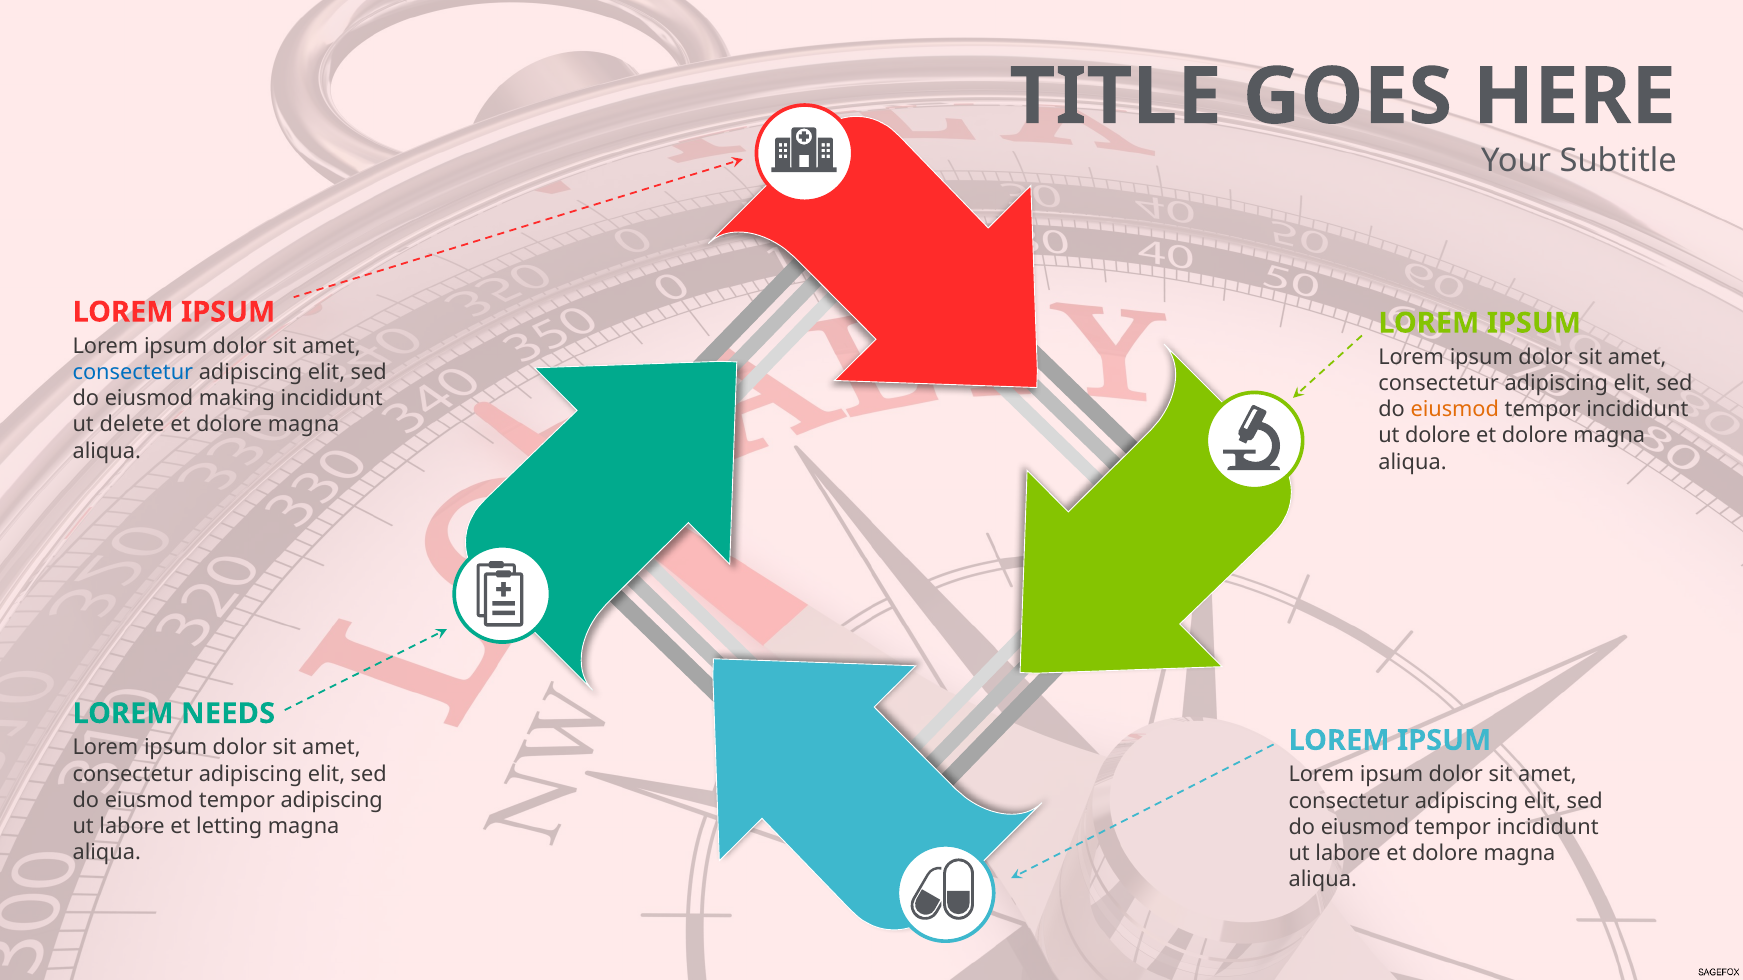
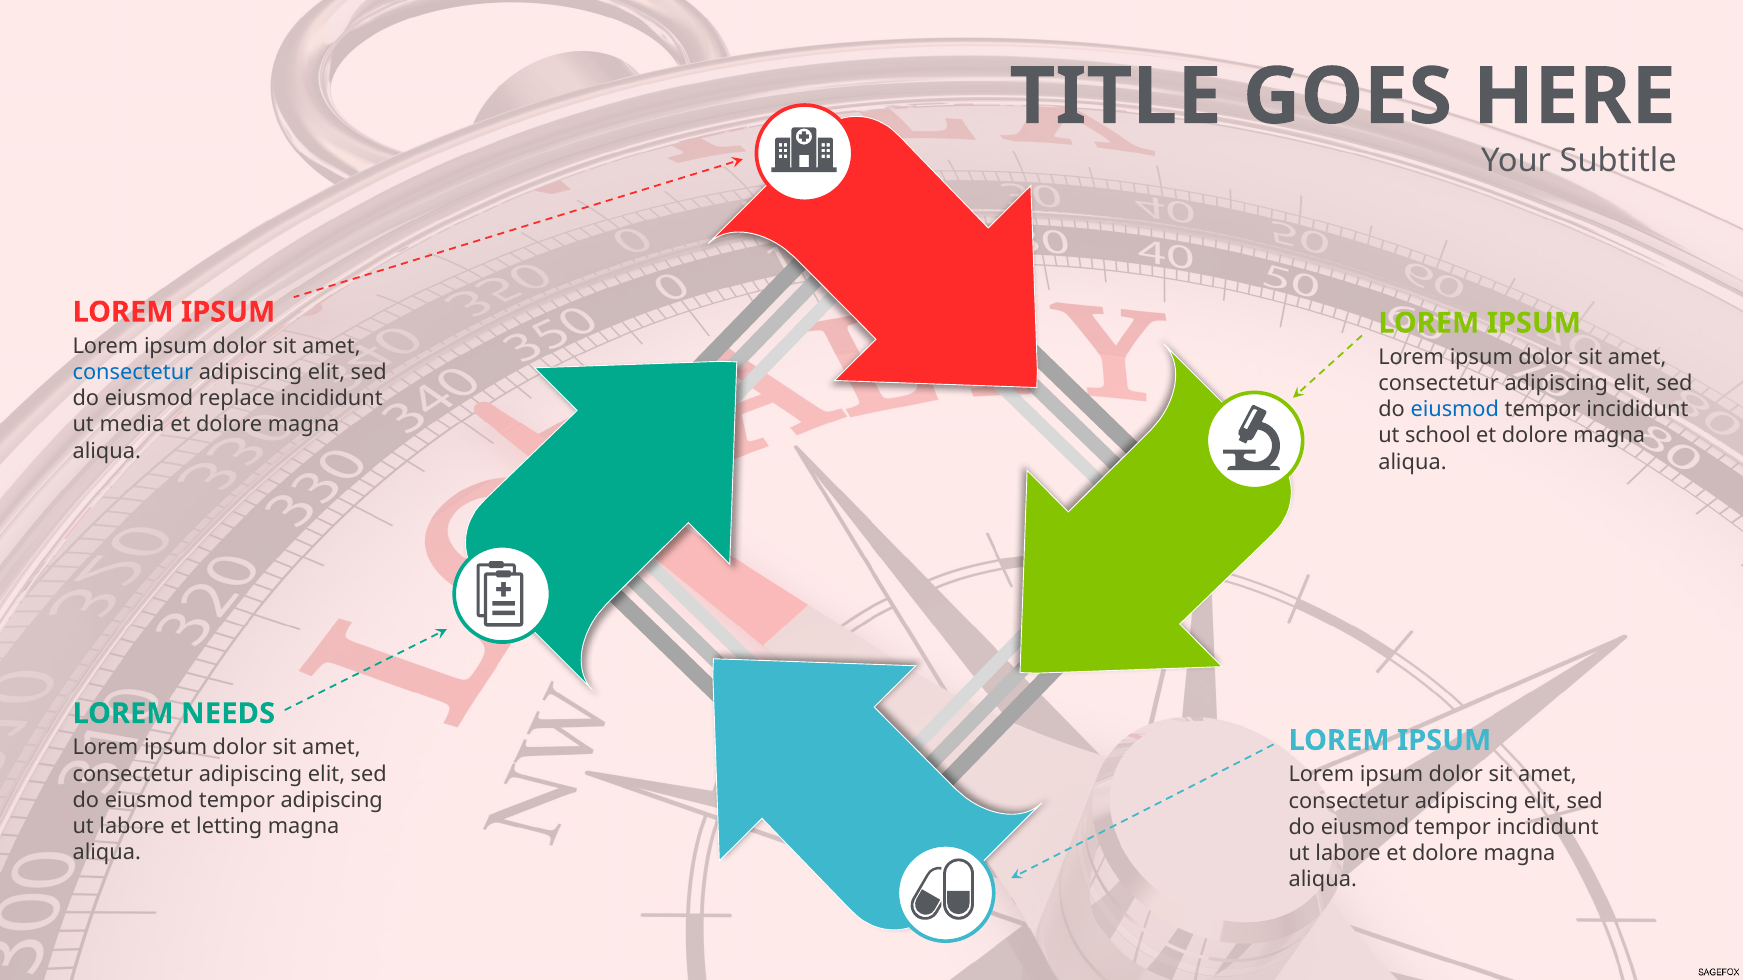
making: making -> replace
eiusmod at (1455, 410) colour: orange -> blue
delete: delete -> media
ut dolore: dolore -> school
